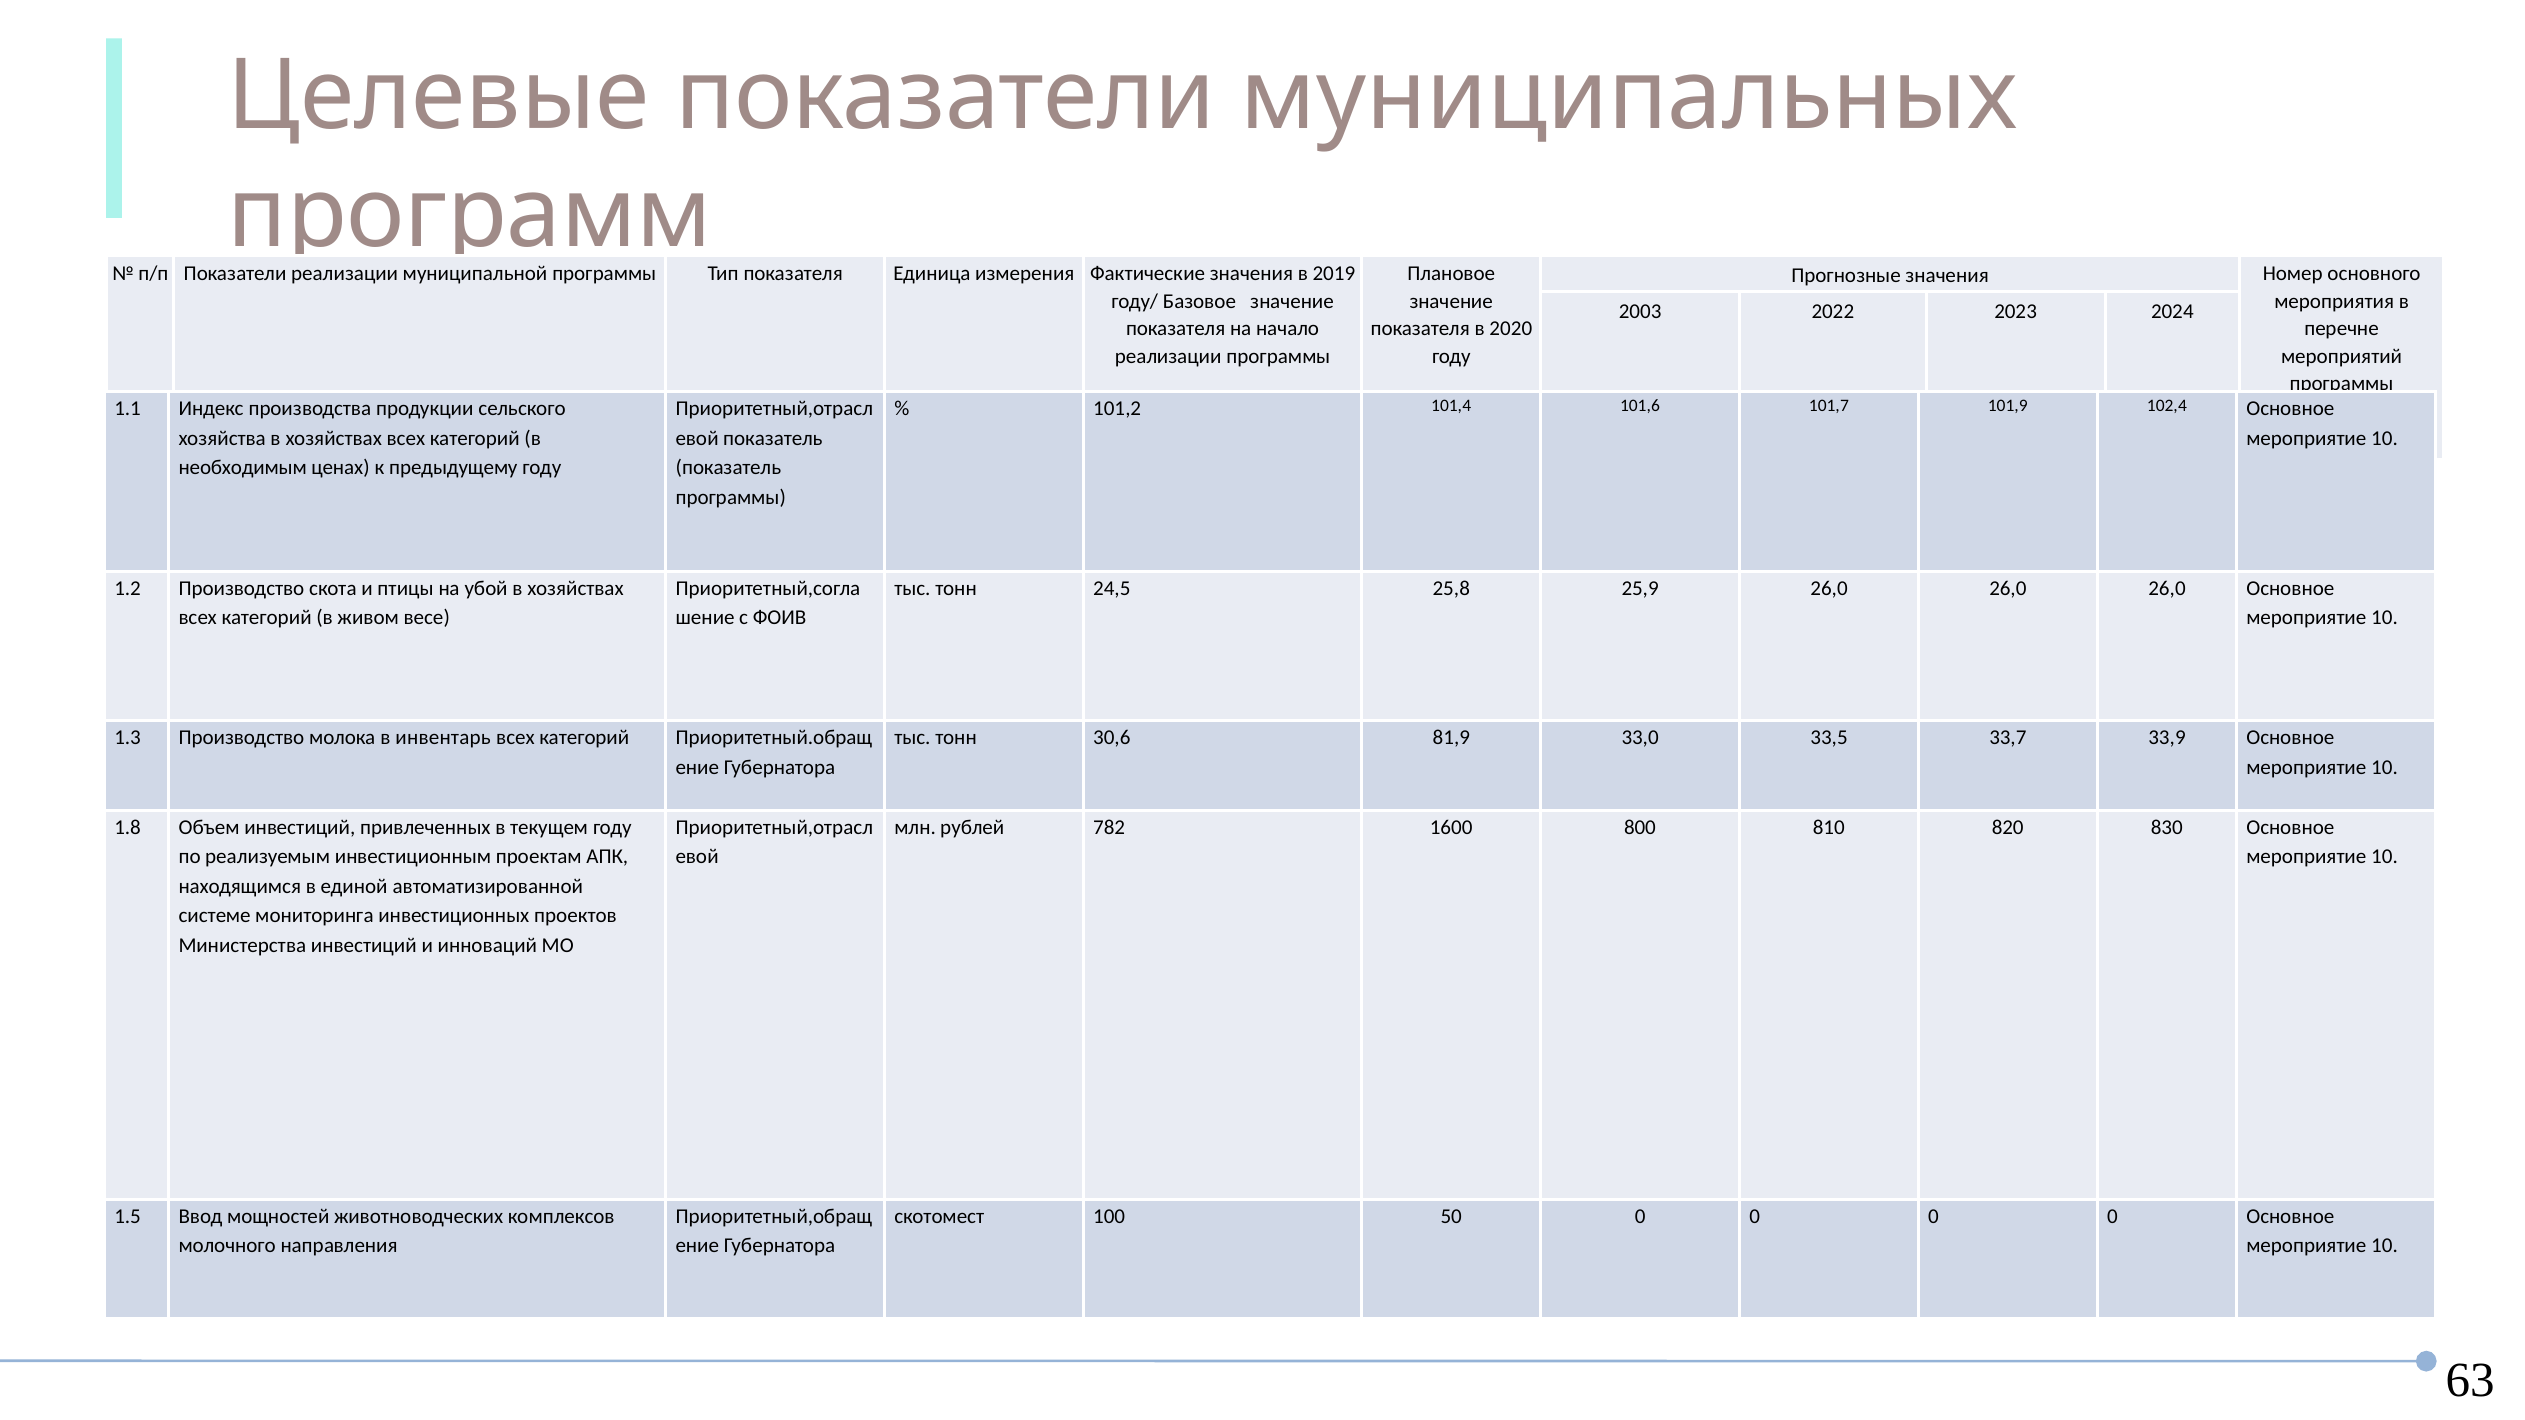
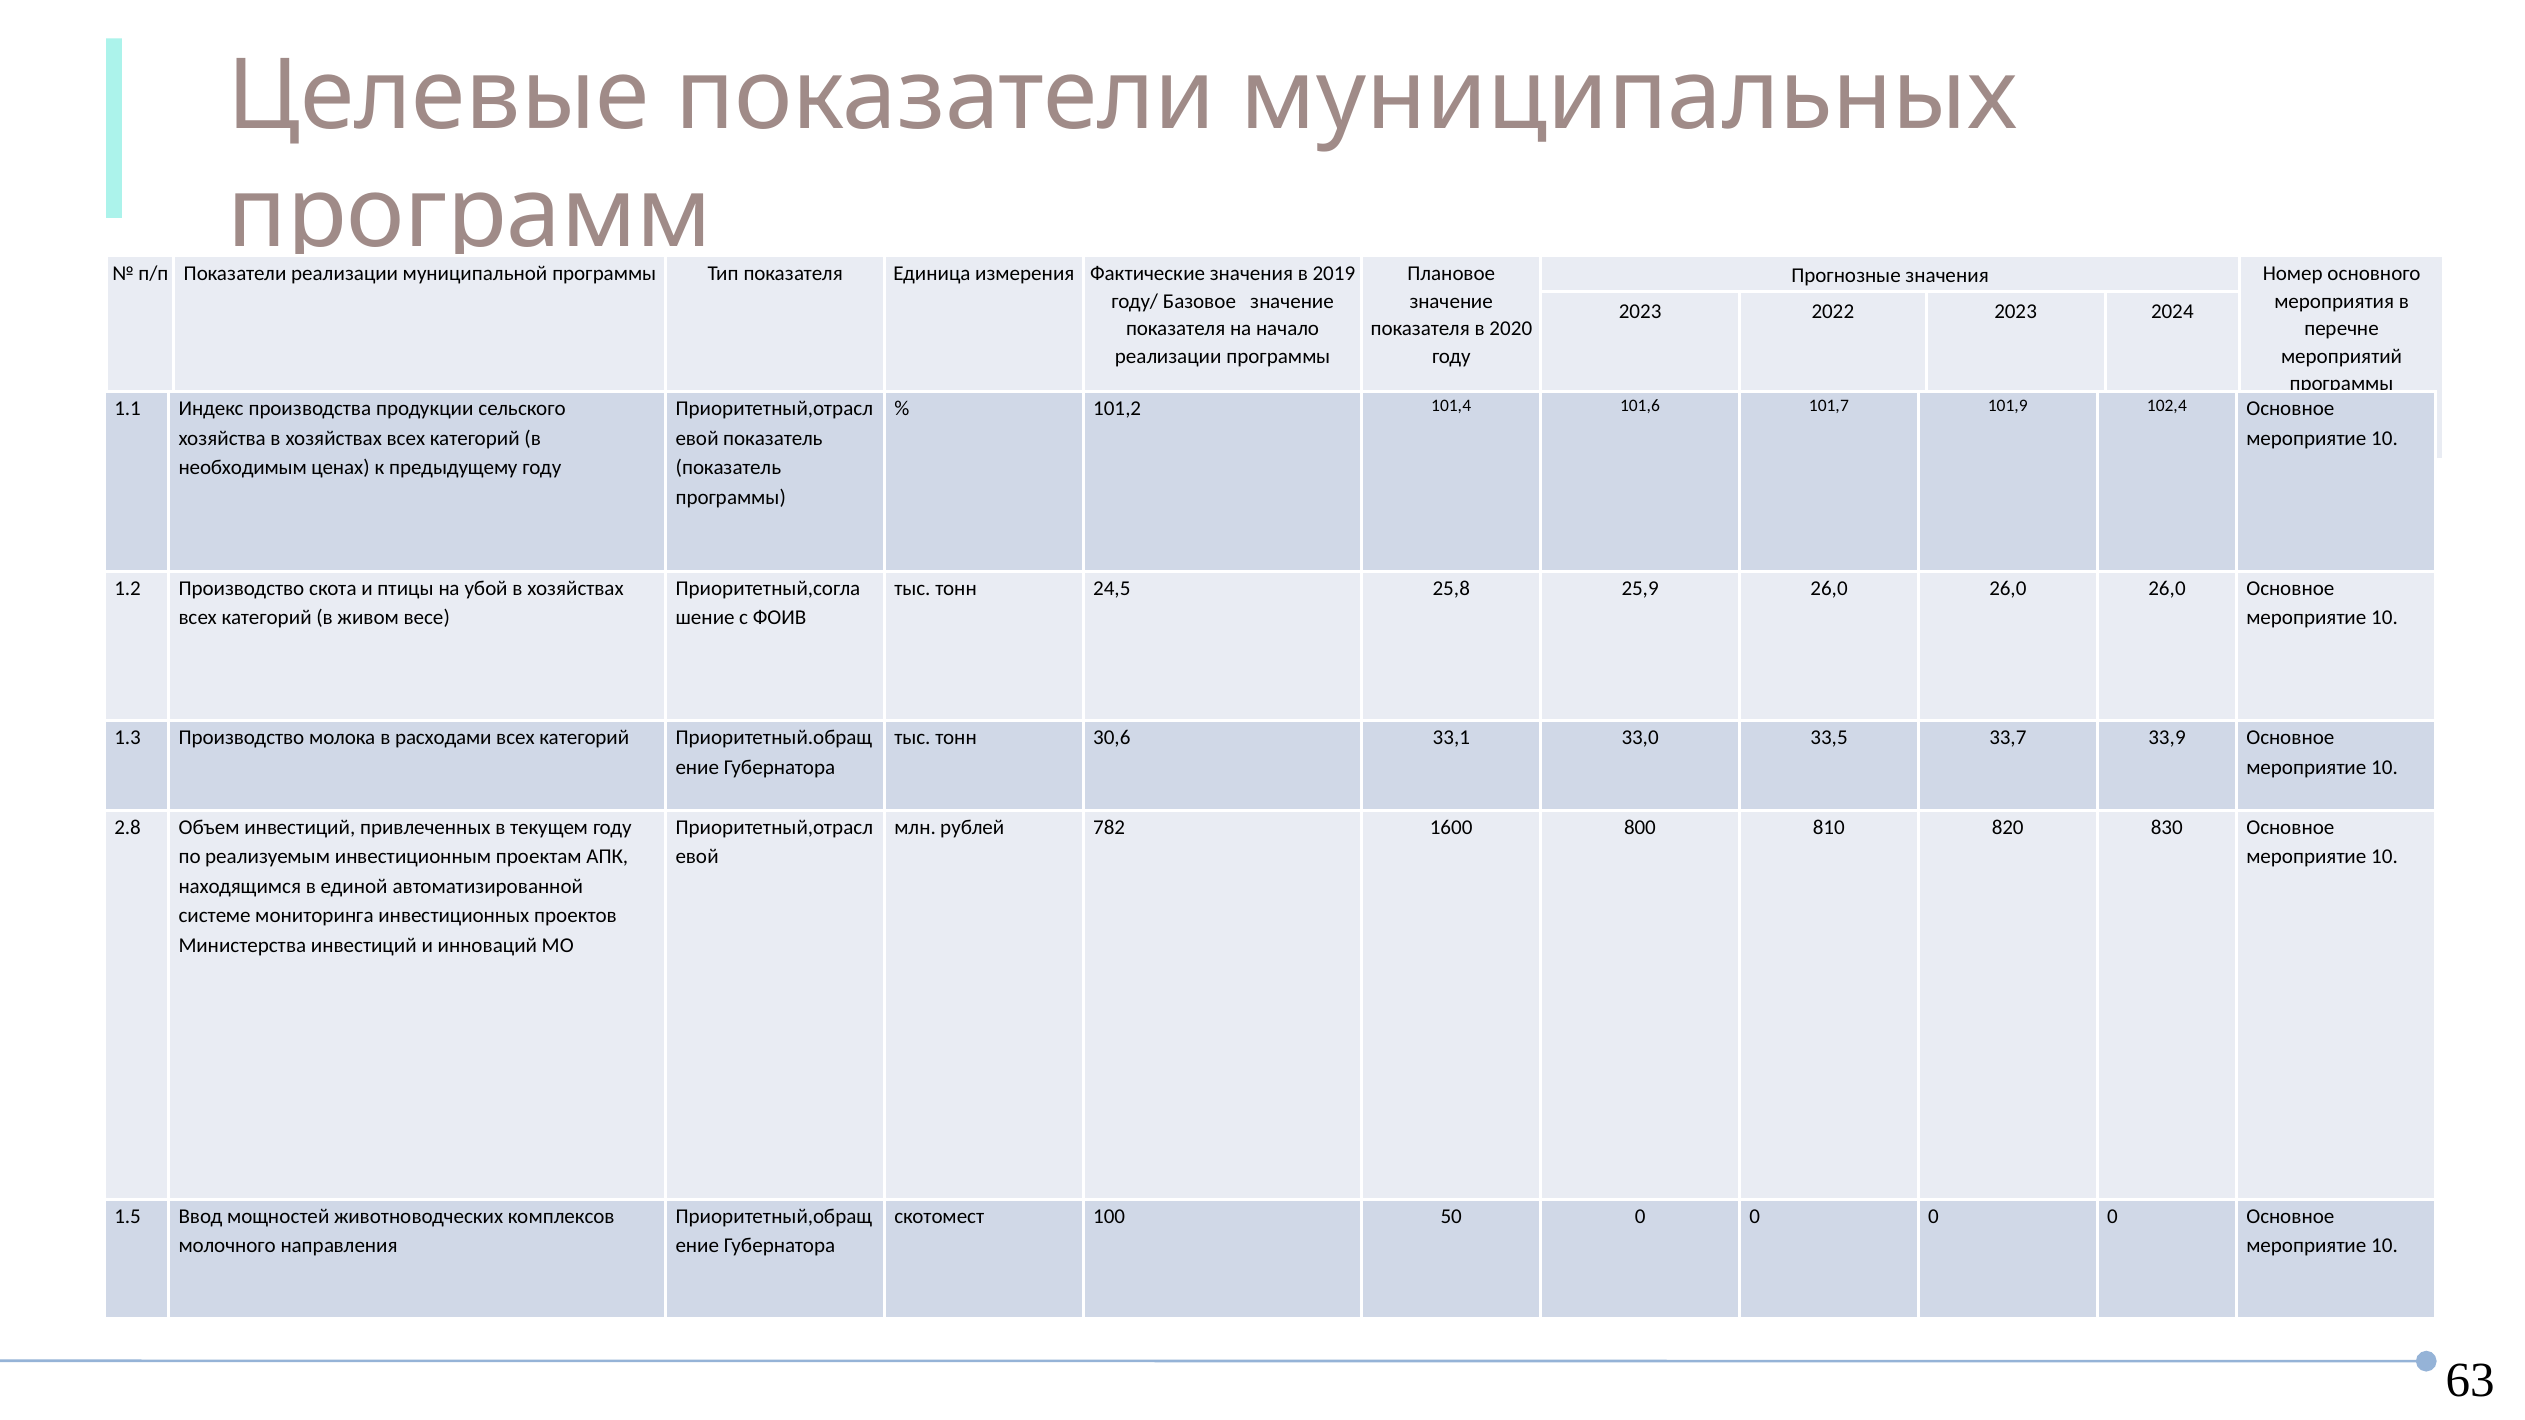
2003 at (1640, 312): 2003 -> 2023
инвентарь: инвентарь -> расходами
81,9: 81,9 -> 33,1
1.8: 1.8 -> 2.8
